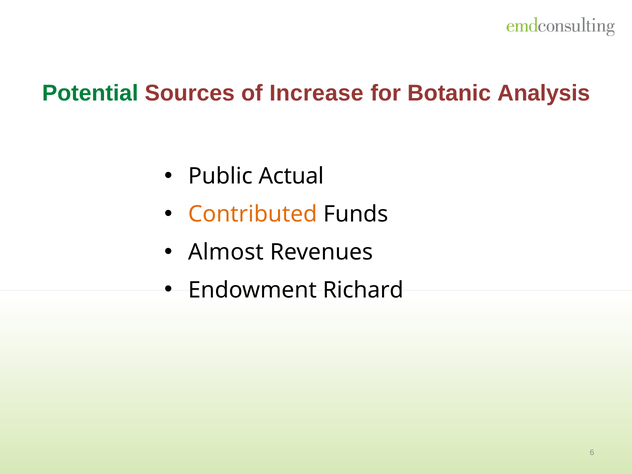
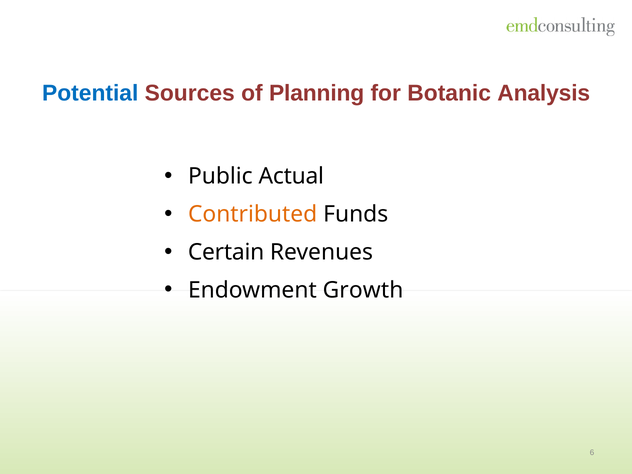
Potential colour: green -> blue
Increase: Increase -> Planning
Almost: Almost -> Certain
Richard: Richard -> Growth
